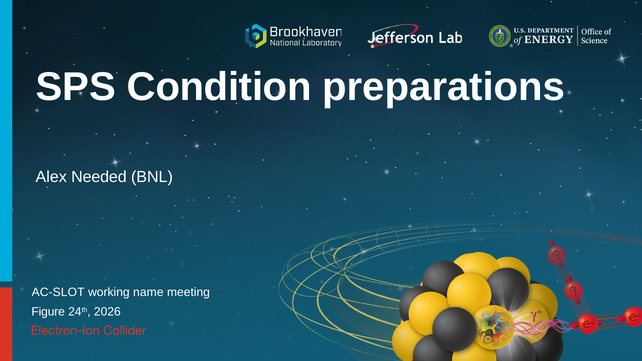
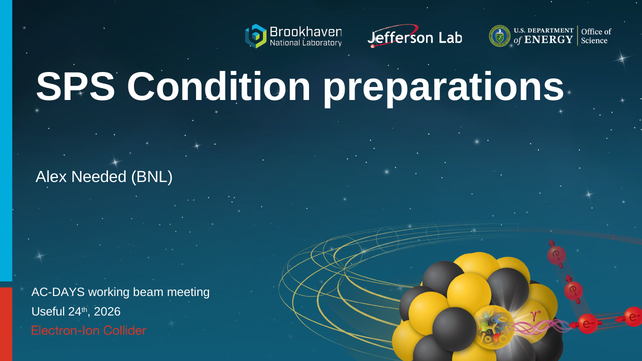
AC-SLOT: AC-SLOT -> AC-DAYS
name: name -> beam
Figure: Figure -> Useful
